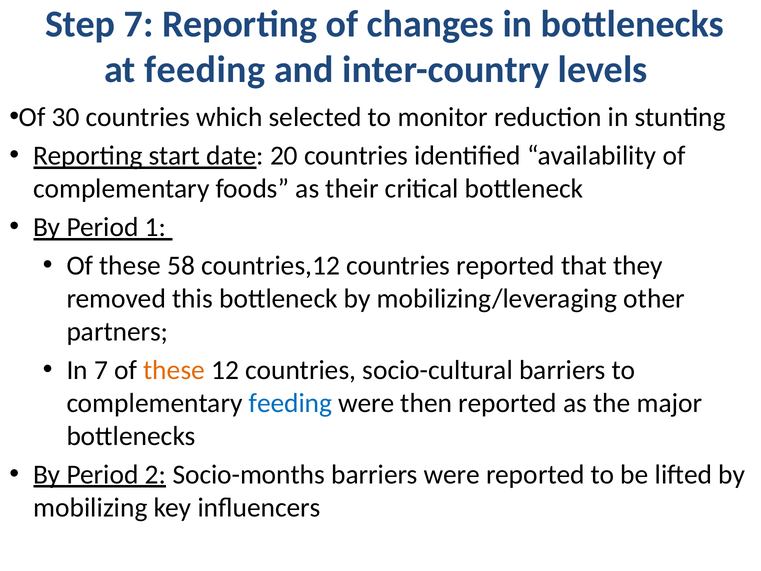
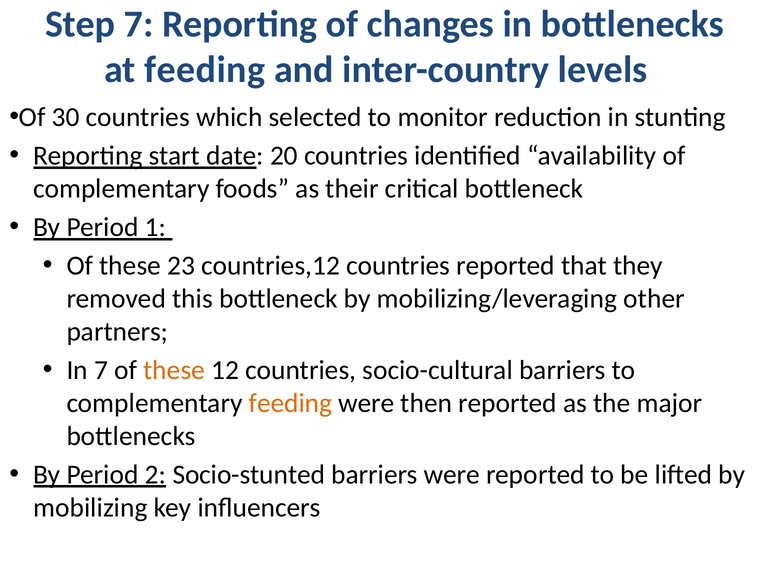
58: 58 -> 23
feeding at (291, 403) colour: blue -> orange
Socio-months: Socio-months -> Socio-stunted
